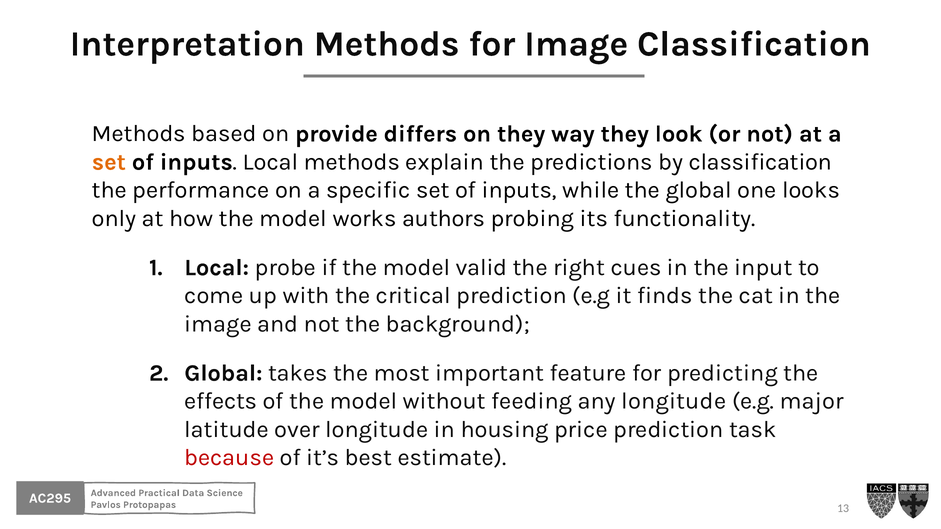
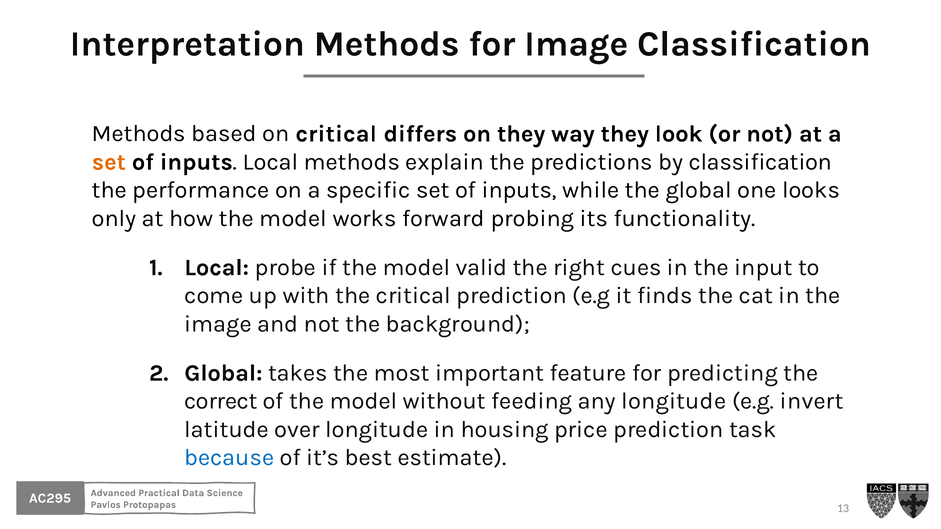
on provide: provide -> critical
authors: authors -> forward
effects: effects -> correct
major: major -> invert
because colour: red -> blue
